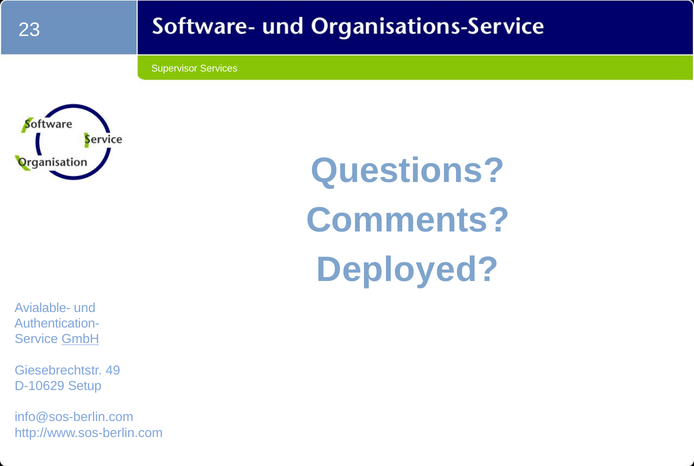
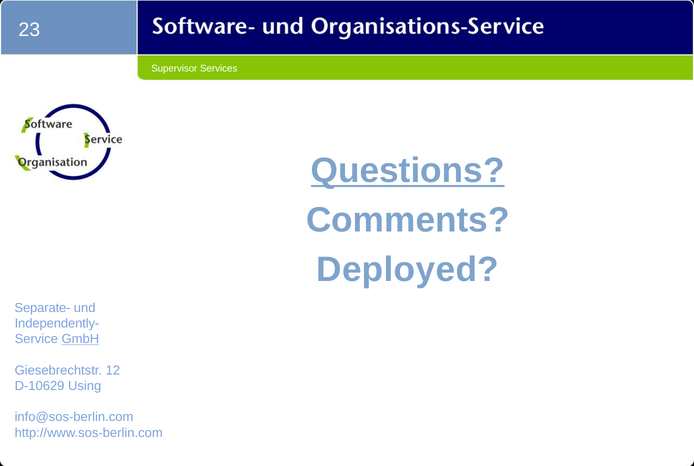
Questions underline: none -> present
Avialable-: Avialable- -> Separate-
Authentication-: Authentication- -> Independently-
49: 49 -> 12
Setup: Setup -> Using
